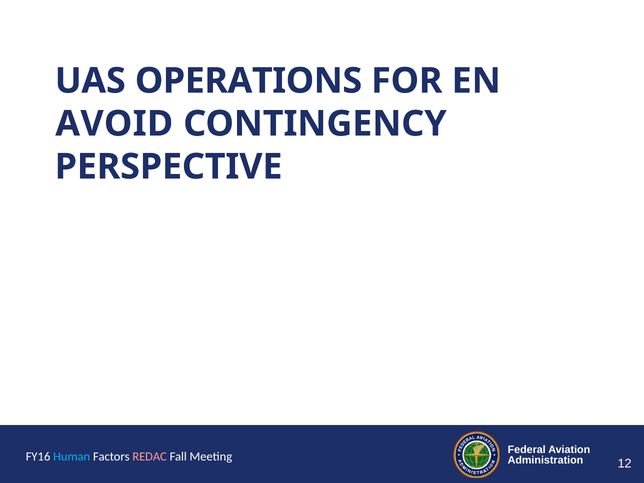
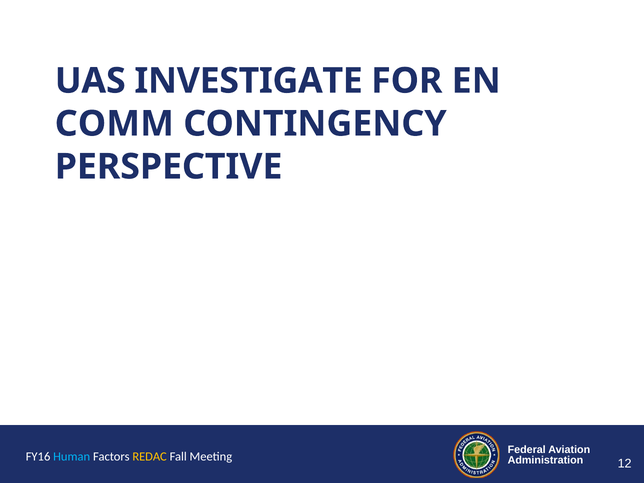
OPERATIONS: OPERATIONS -> INVESTIGATE
AVOID: AVOID -> COMM
REDAC colour: pink -> yellow
